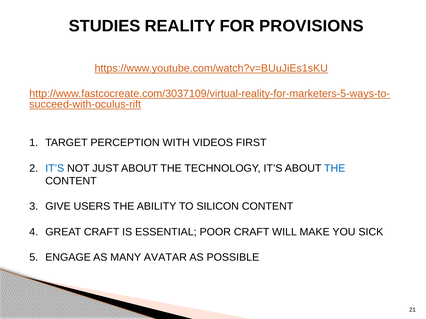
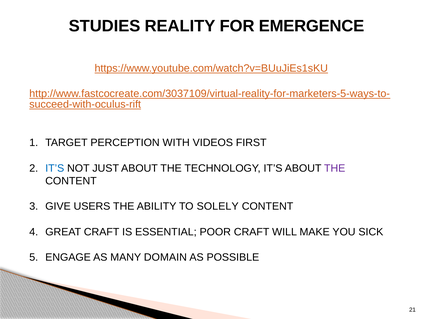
PROVISIONS: PROVISIONS -> EMERGENCE
THE at (335, 168) colour: blue -> purple
SILICON: SILICON -> SOLELY
AVATAR: AVATAR -> DOMAIN
